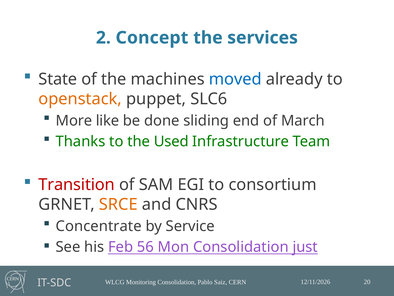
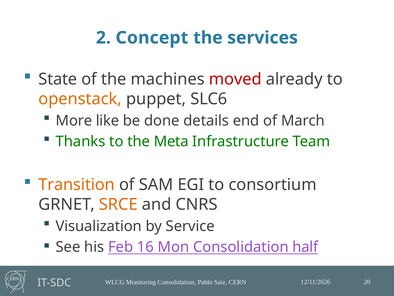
moved colour: blue -> red
sliding: sliding -> details
Used: Used -> Meta
Transition colour: red -> orange
Concentrate: Concentrate -> Visualization
56: 56 -> 16
just: just -> half
